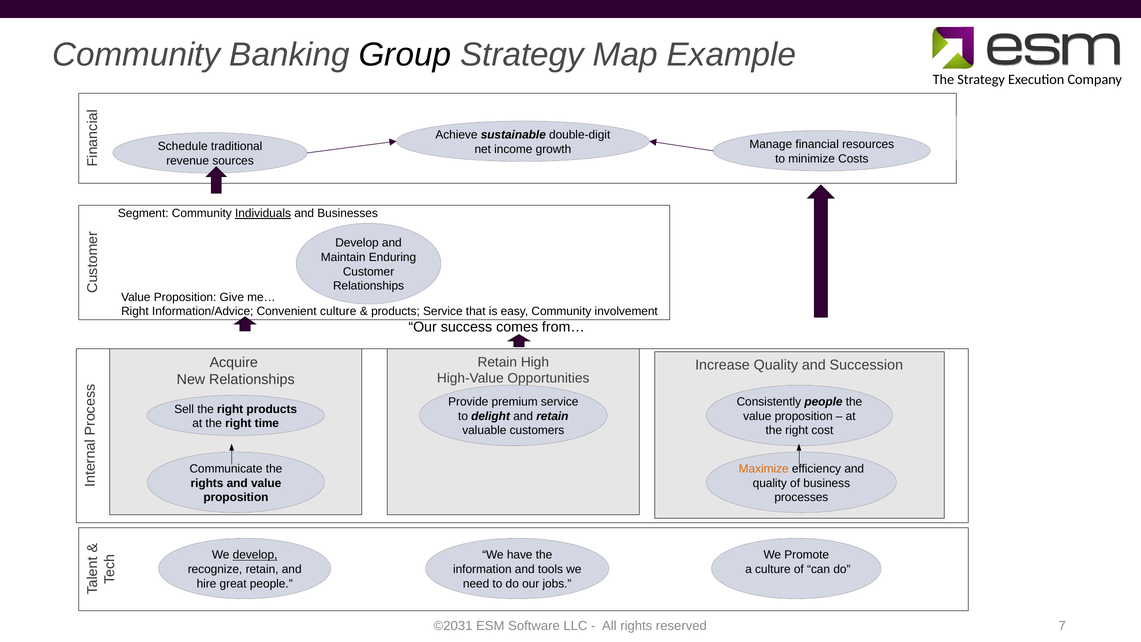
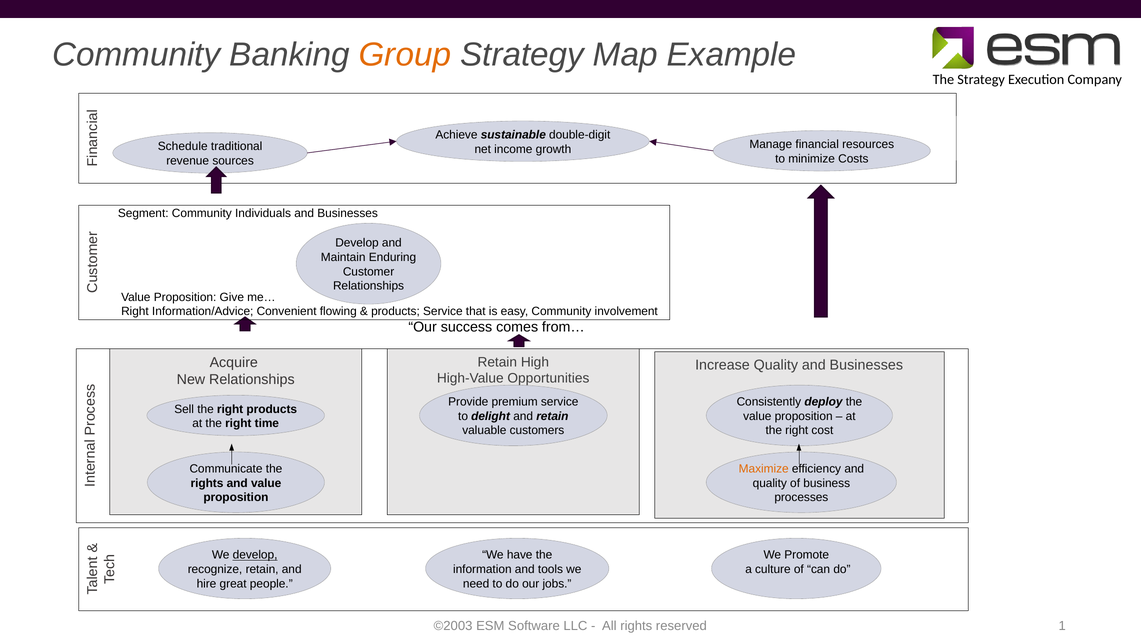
Group colour: black -> orange
Individuals underline: present -> none
Convenient culture: culture -> flowing
Quality and Succession: Succession -> Businesses
Consistently people: people -> deploy
©2031: ©2031 -> ©2003
7: 7 -> 1
